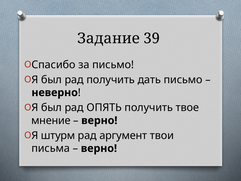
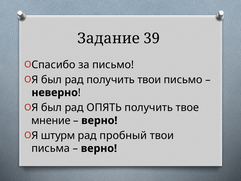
получить дать: дать -> твои
аргумент: аргумент -> пробный
